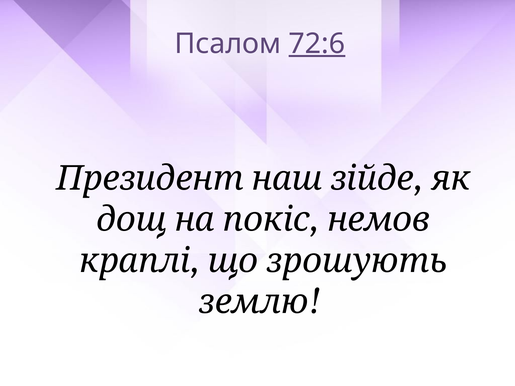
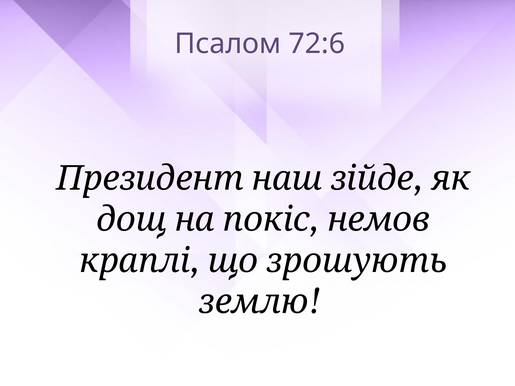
72:6 underline: present -> none
